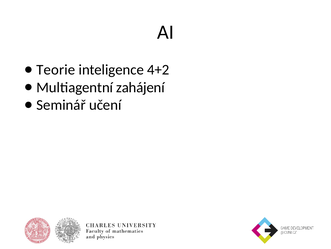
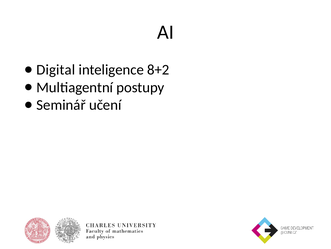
Teorie: Teorie -> Digital
4+2: 4+2 -> 8+2
zahájení: zahájení -> postupy
